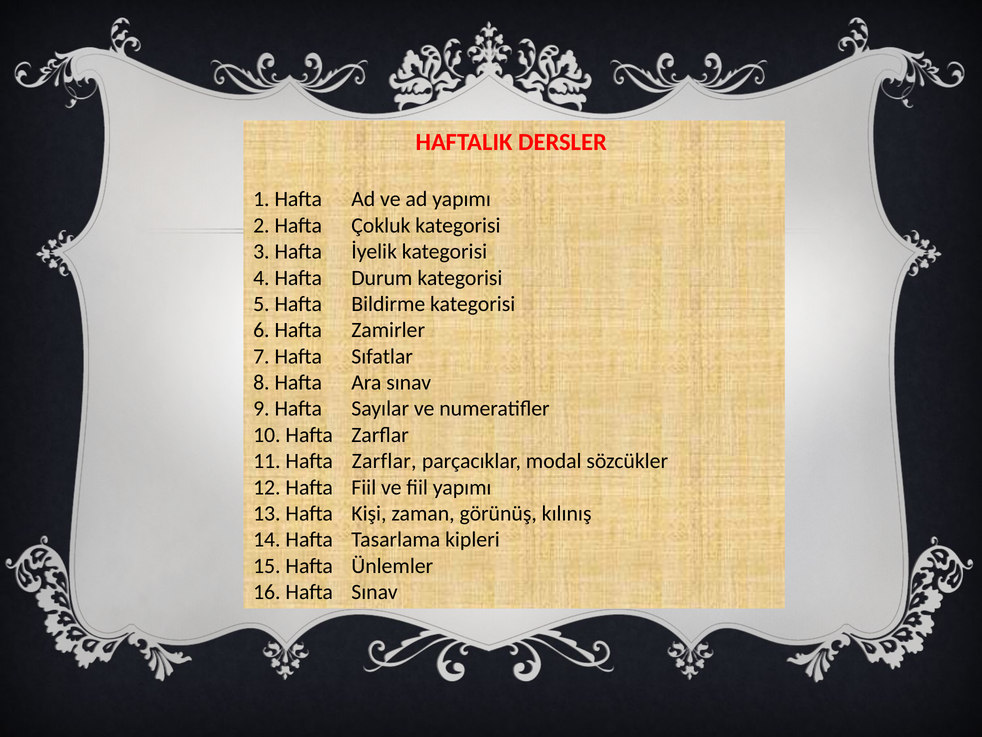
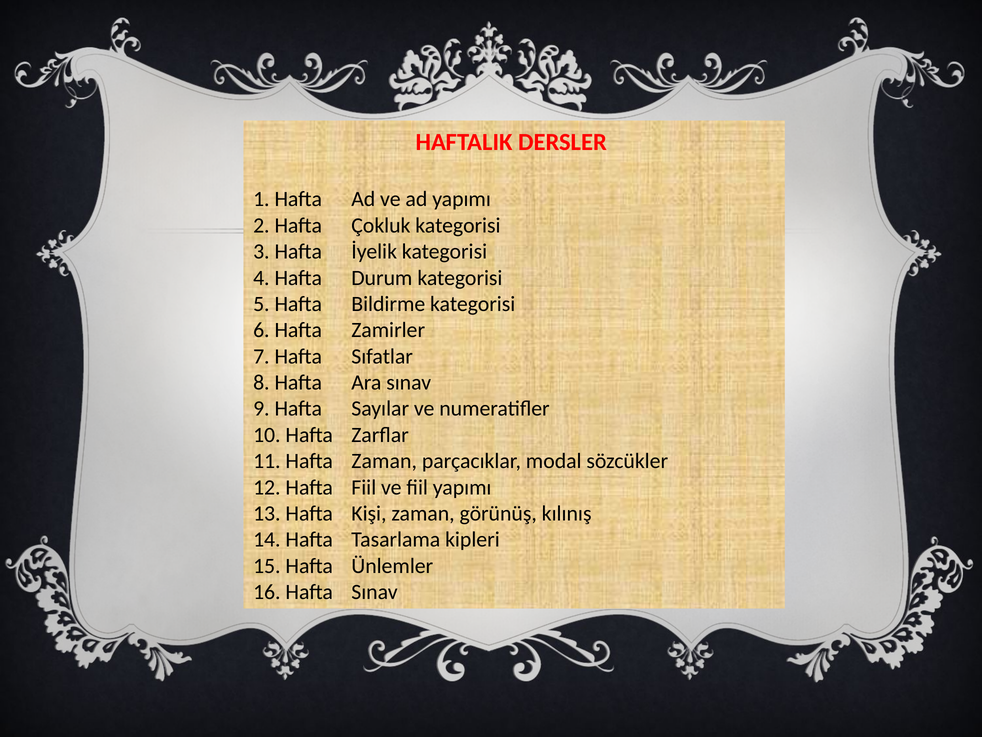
11 Hafta Zarflar: Zarflar -> Zaman
